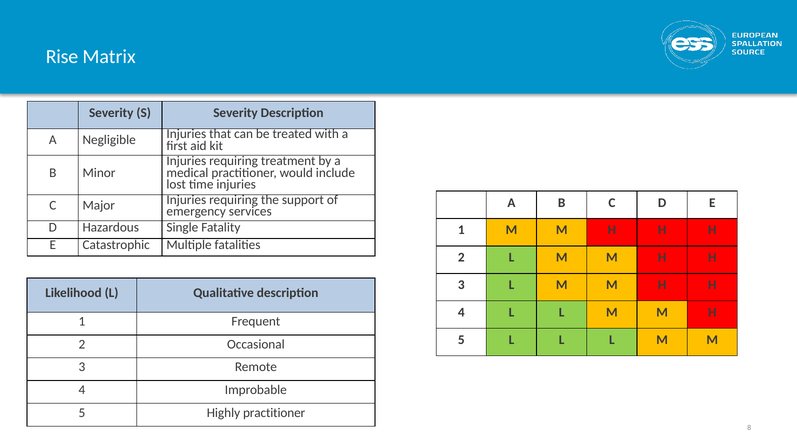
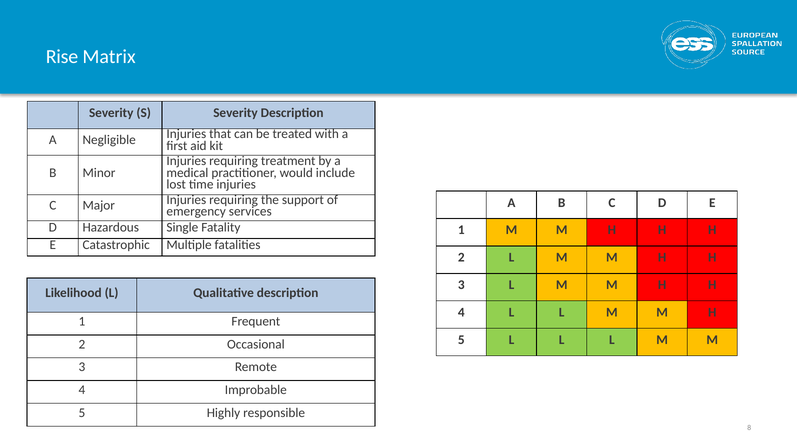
Highly practitioner: practitioner -> responsible
